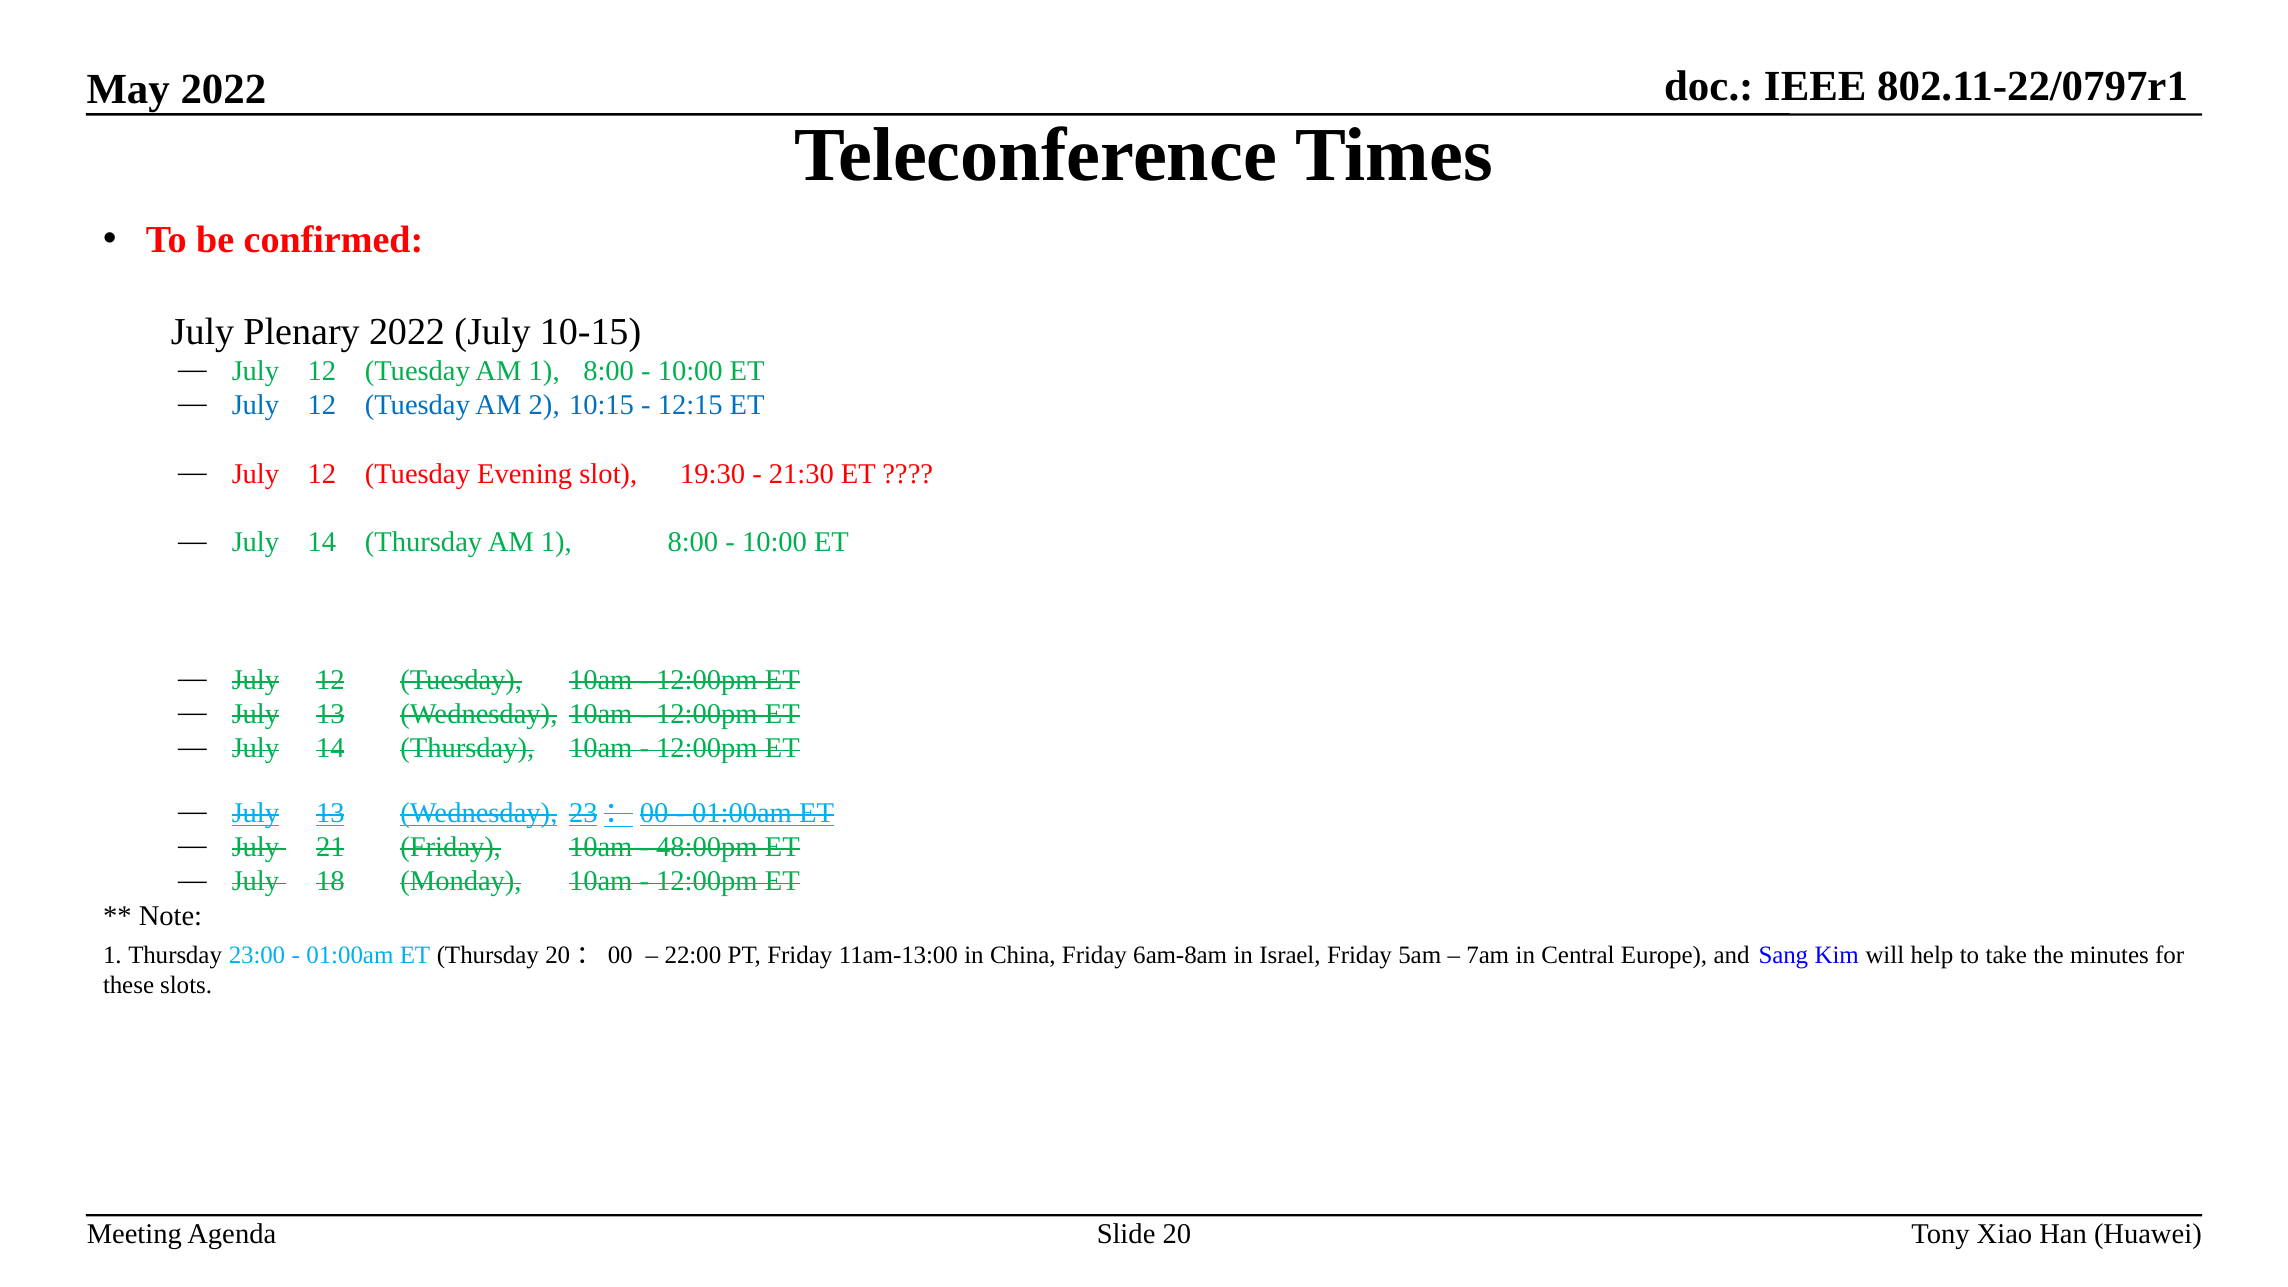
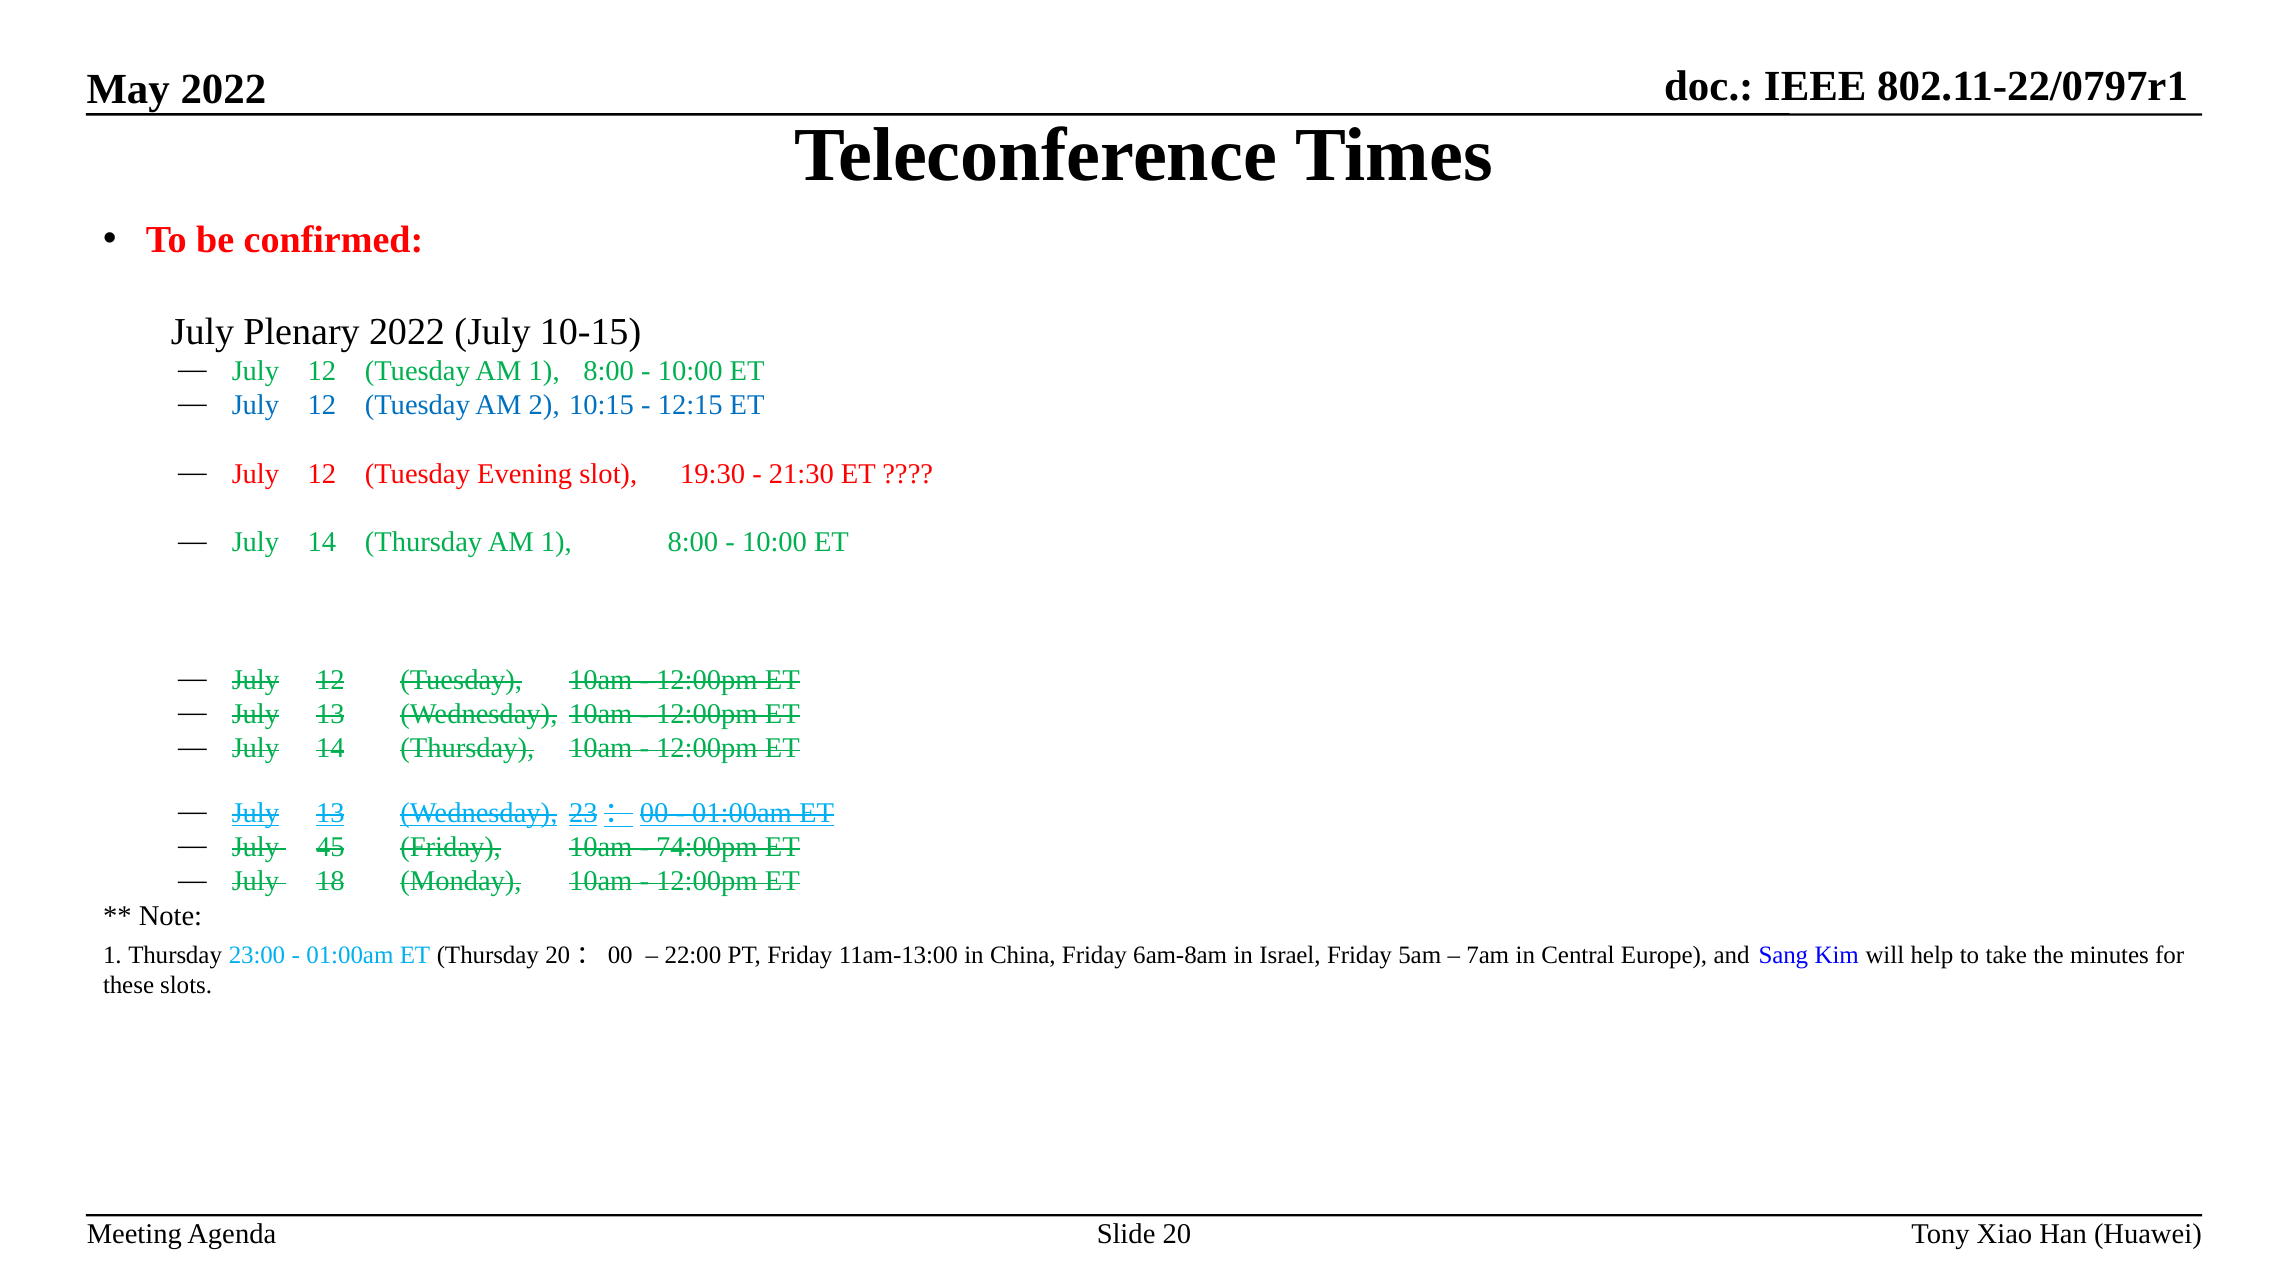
21: 21 -> 45
48:00pm: 48:00pm -> 74:00pm
